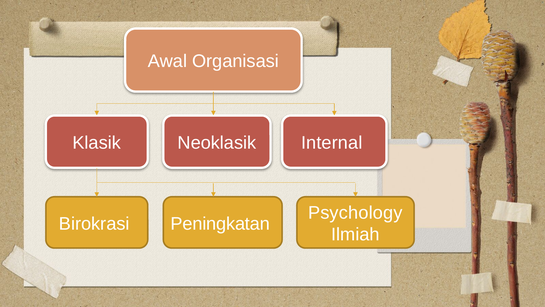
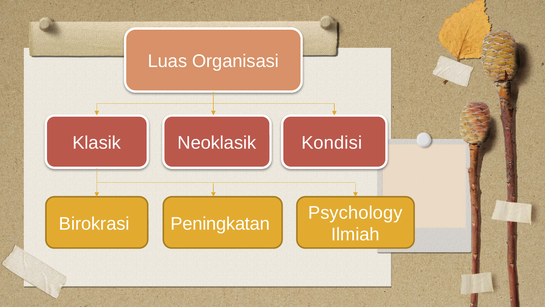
Awal: Awal -> Luas
Internal: Internal -> Kondisi
